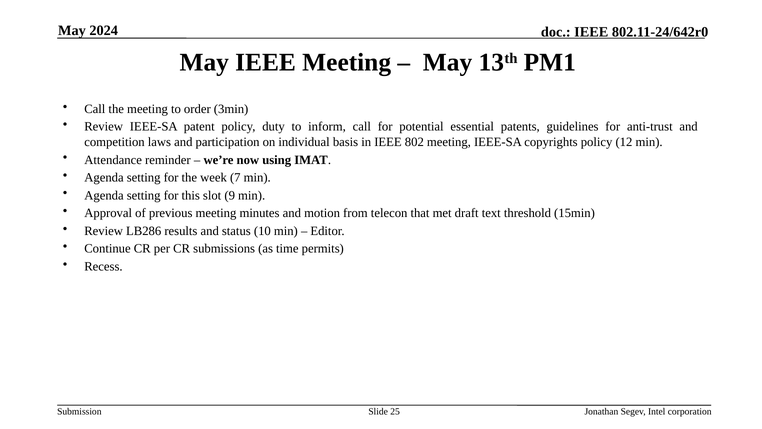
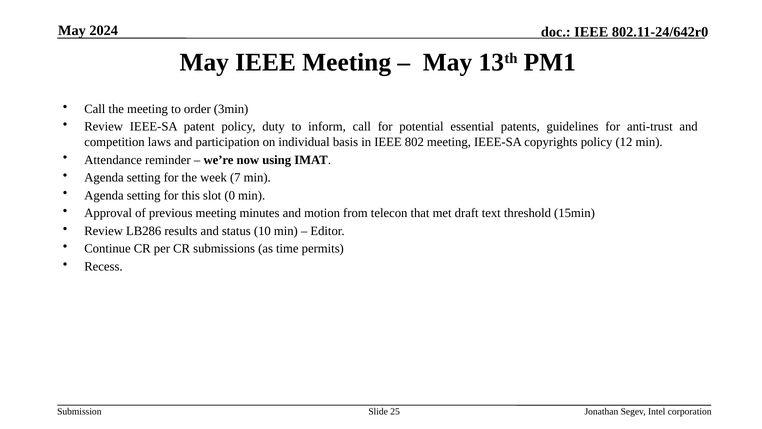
9: 9 -> 0
